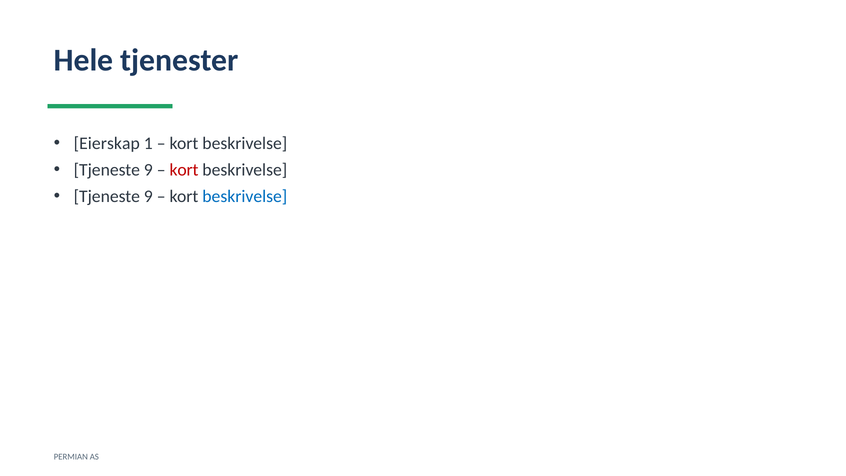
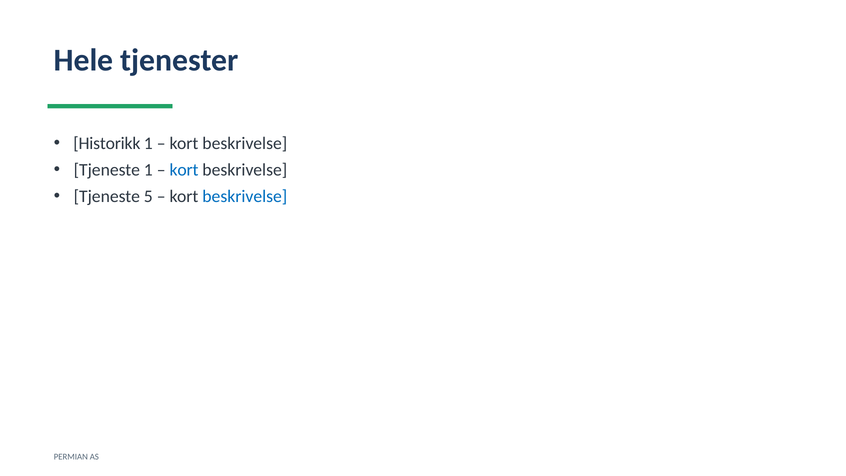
Eierskap: Eierskap -> Historikk
9 at (148, 170): 9 -> 1
kort at (184, 170) colour: red -> blue
9 at (148, 196): 9 -> 5
